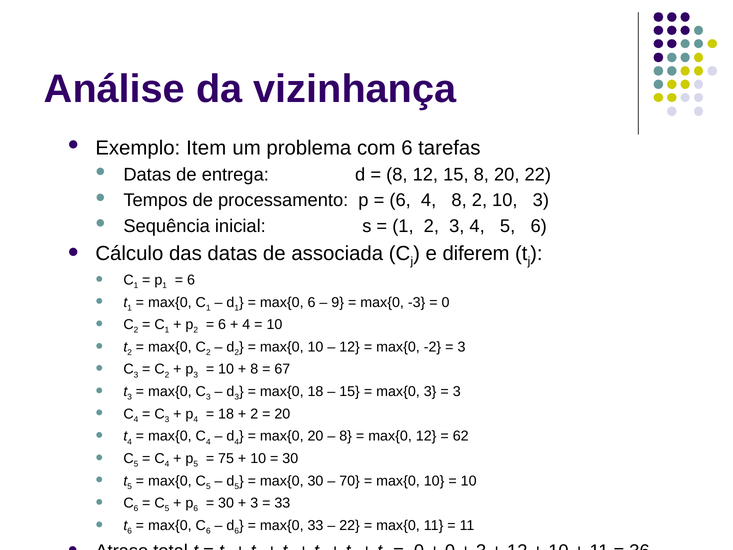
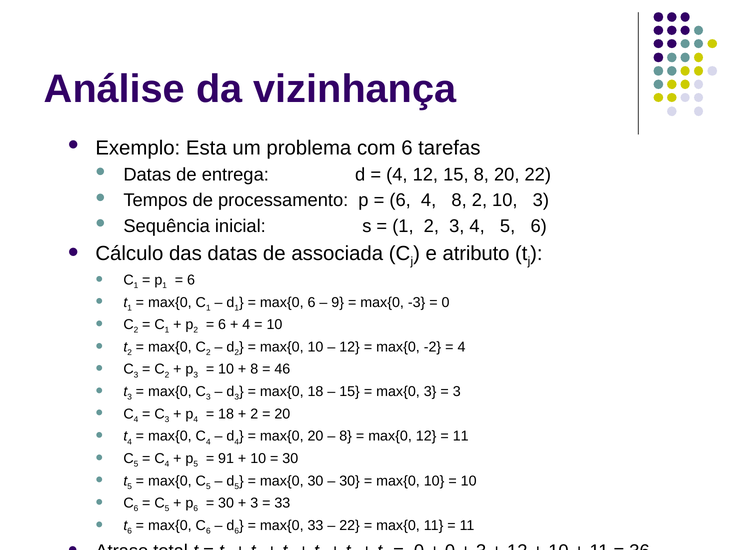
Item: Item -> Esta
8 at (397, 175): 8 -> 4
diferem: diferem -> atributo
3 at (462, 347): 3 -> 4
67: 67 -> 46
62 at (461, 436): 62 -> 11
75: 75 -> 91
70 at (350, 481): 70 -> 30
